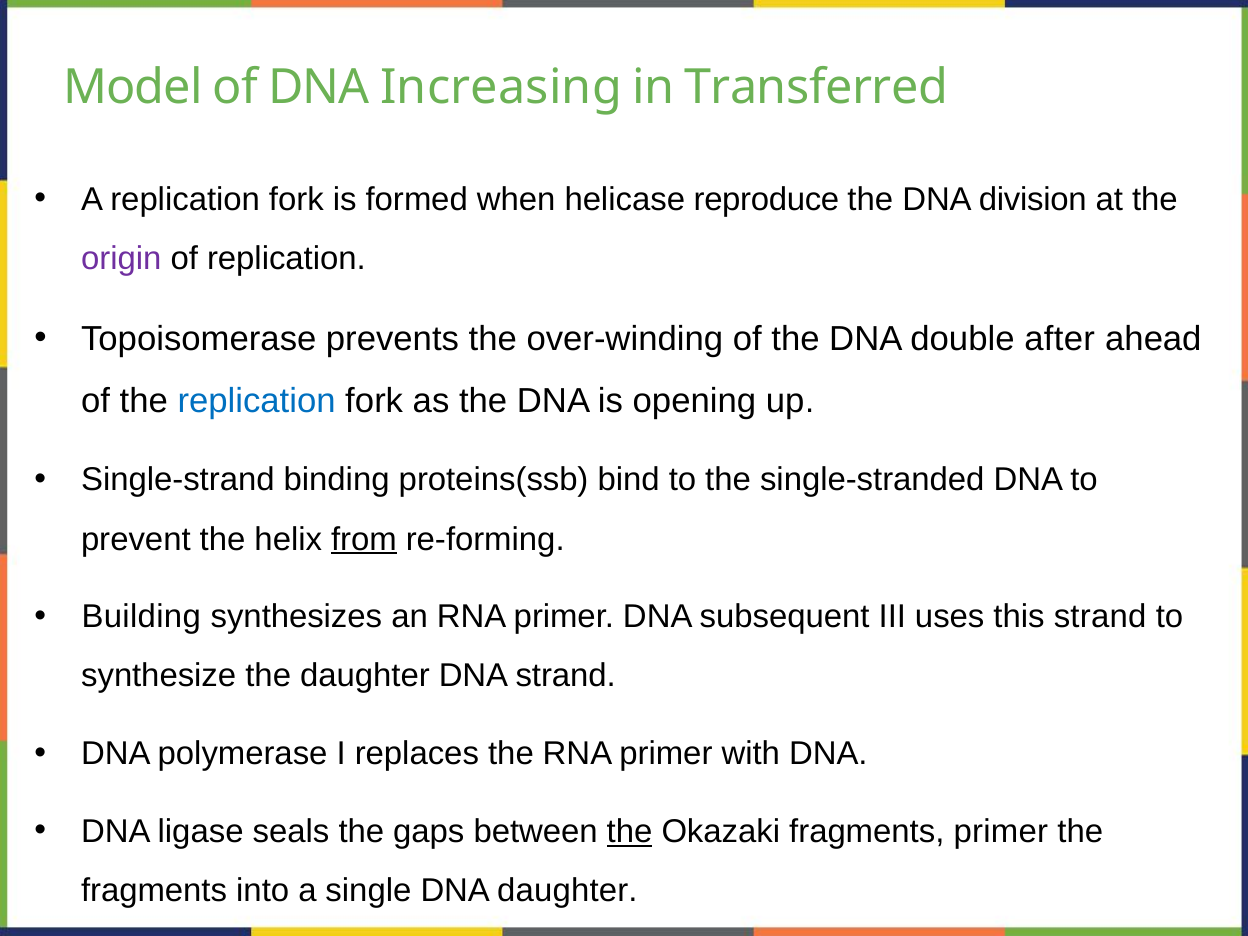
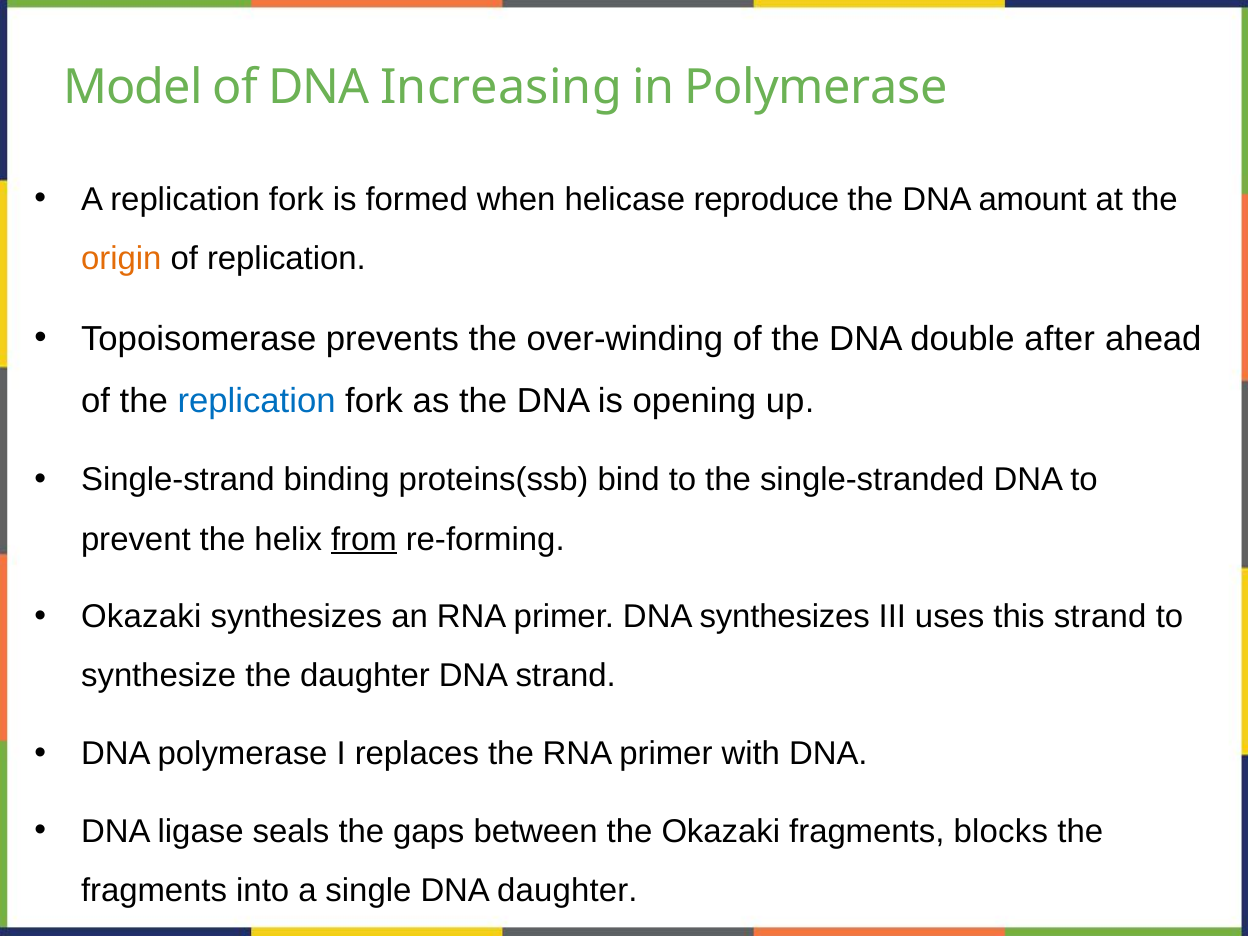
in Transferred: Transferred -> Polymerase
division: division -> amount
origin colour: purple -> orange
Building at (141, 617): Building -> Okazaki
DNA subsequent: subsequent -> synthesizes
the at (630, 831) underline: present -> none
fragments primer: primer -> blocks
